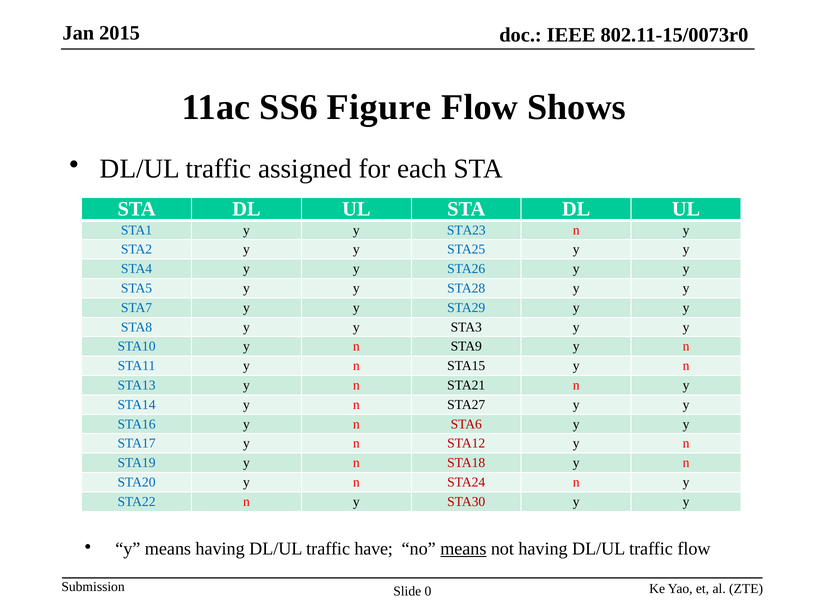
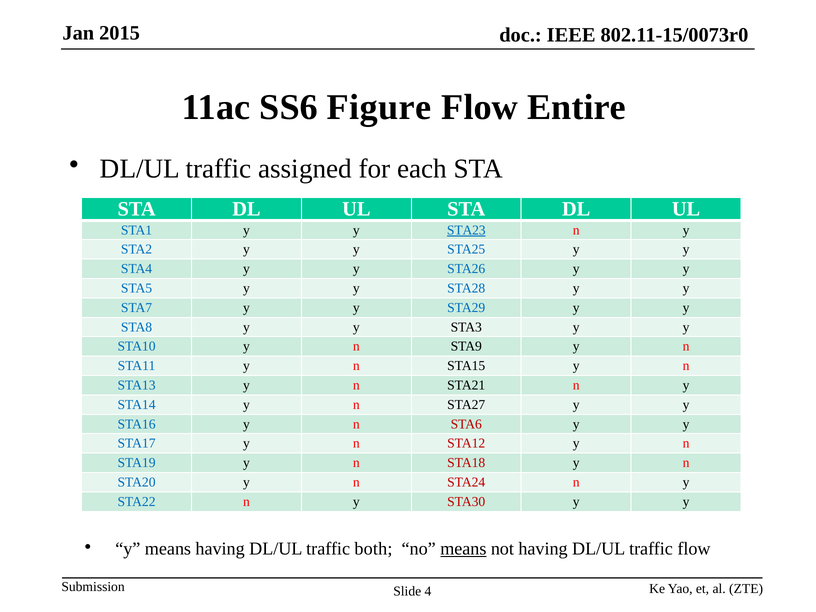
Shows: Shows -> Entire
STA23 underline: none -> present
have: have -> both
0: 0 -> 4
